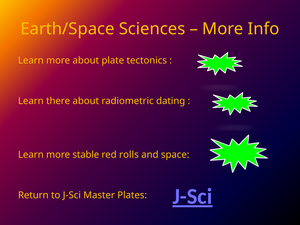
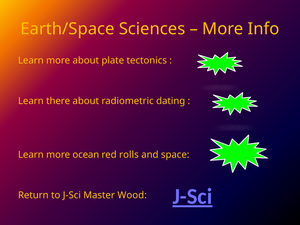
stable: stable -> ocean
Plates: Plates -> Wood
